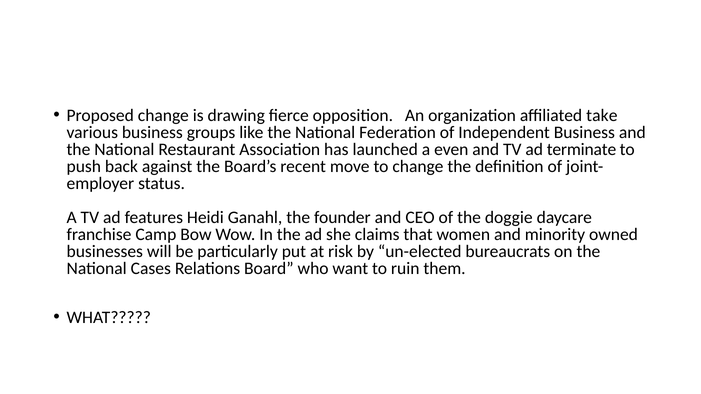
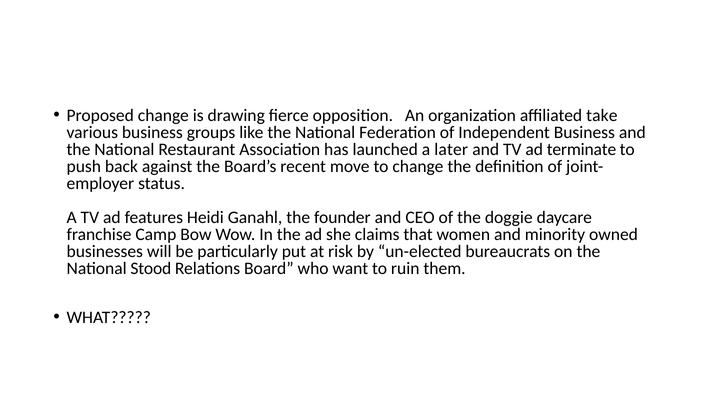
even: even -> later
Cases: Cases -> Stood
